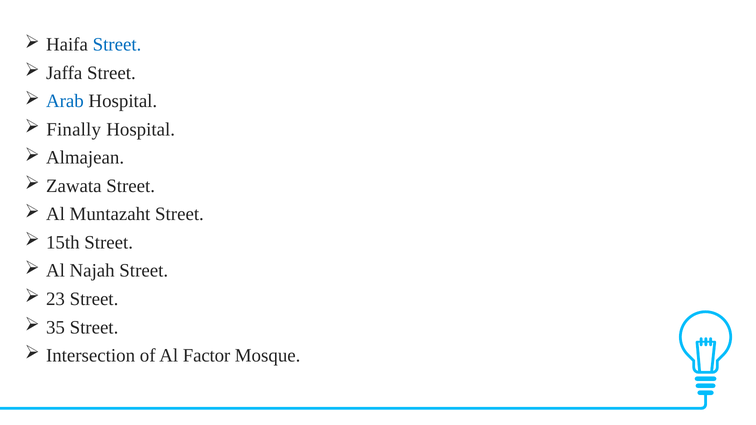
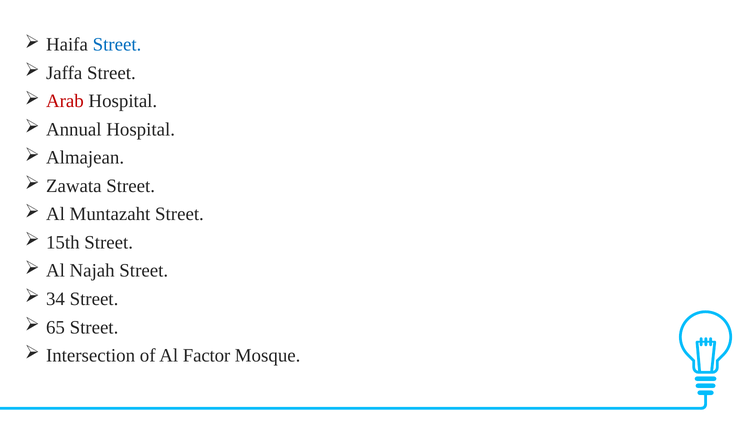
Arab colour: blue -> red
Finally: Finally -> Annual
23: 23 -> 34
35: 35 -> 65
